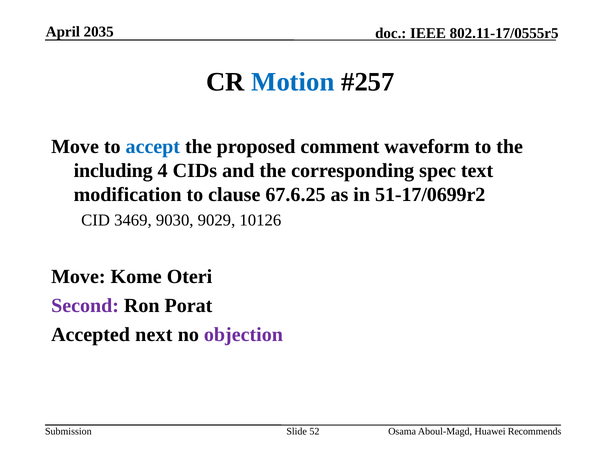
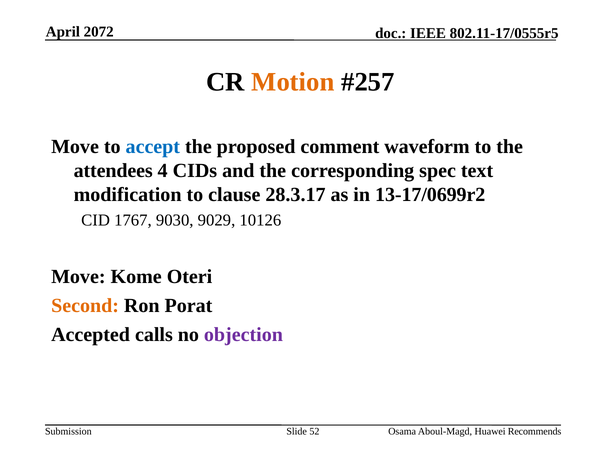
2035: 2035 -> 2072
Motion colour: blue -> orange
including: including -> attendees
67.6.25: 67.6.25 -> 28.3.17
51-17/0699r2: 51-17/0699r2 -> 13-17/0699r2
3469: 3469 -> 1767
Second colour: purple -> orange
next: next -> calls
